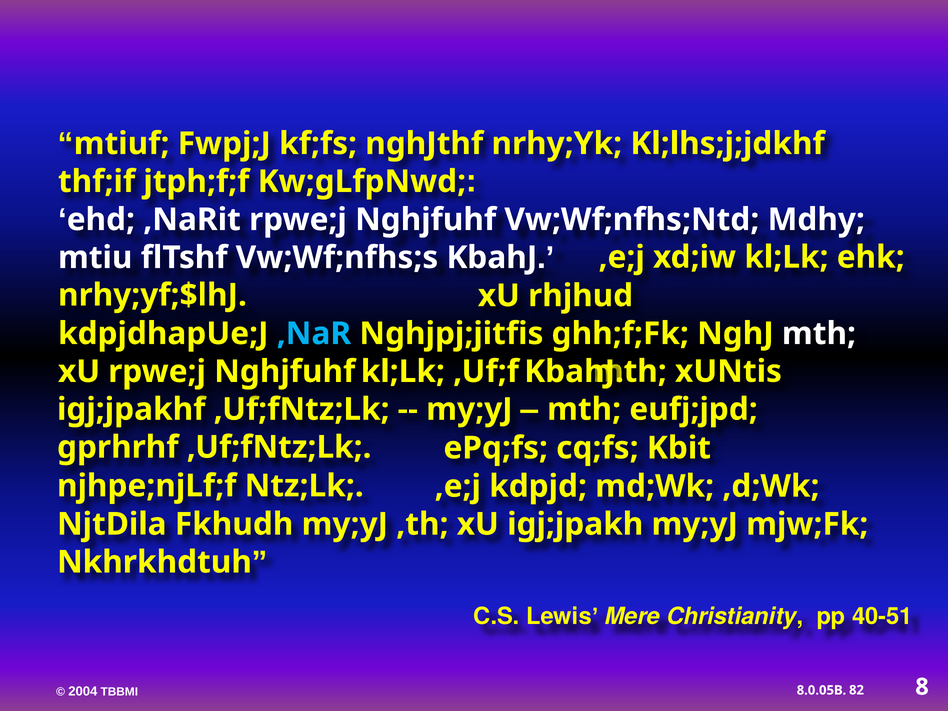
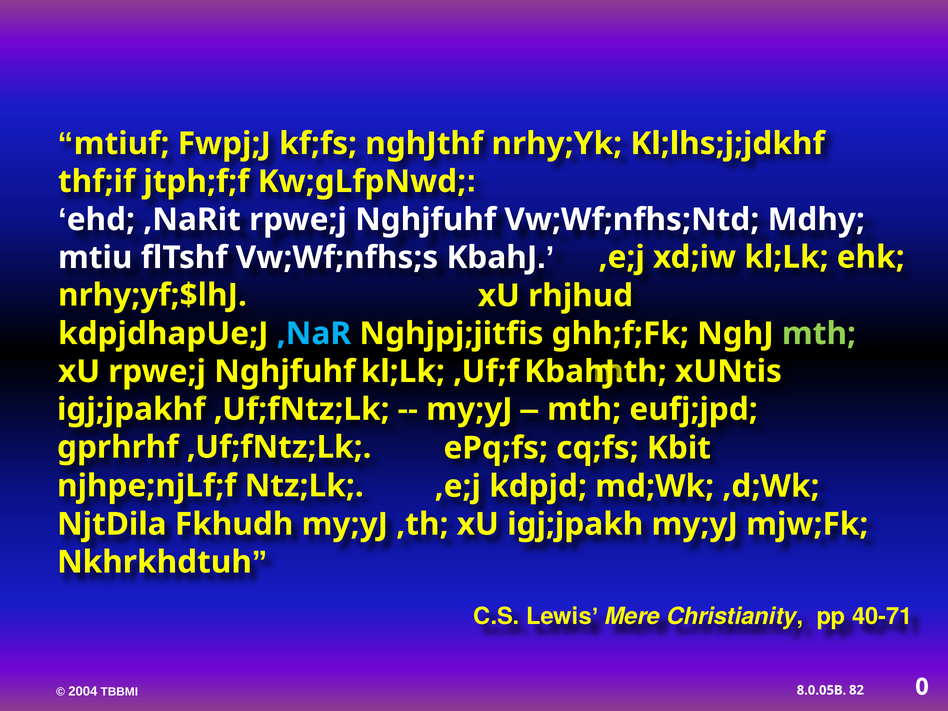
mth at (819, 334) colour: white -> light green
40-51: 40-51 -> 40-71
8: 8 -> 0
